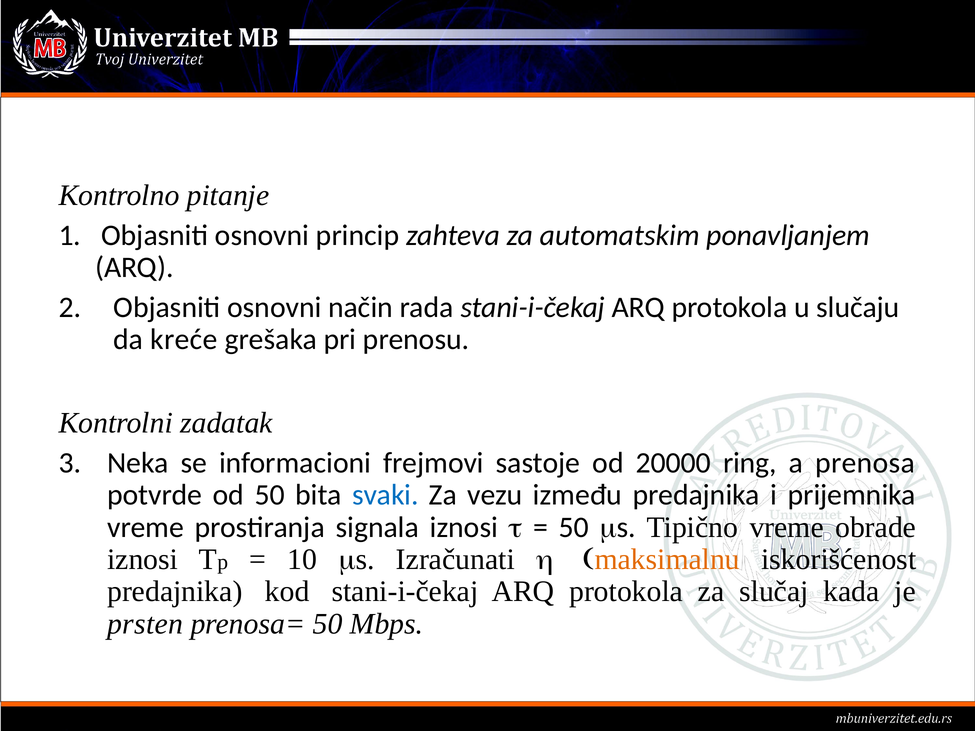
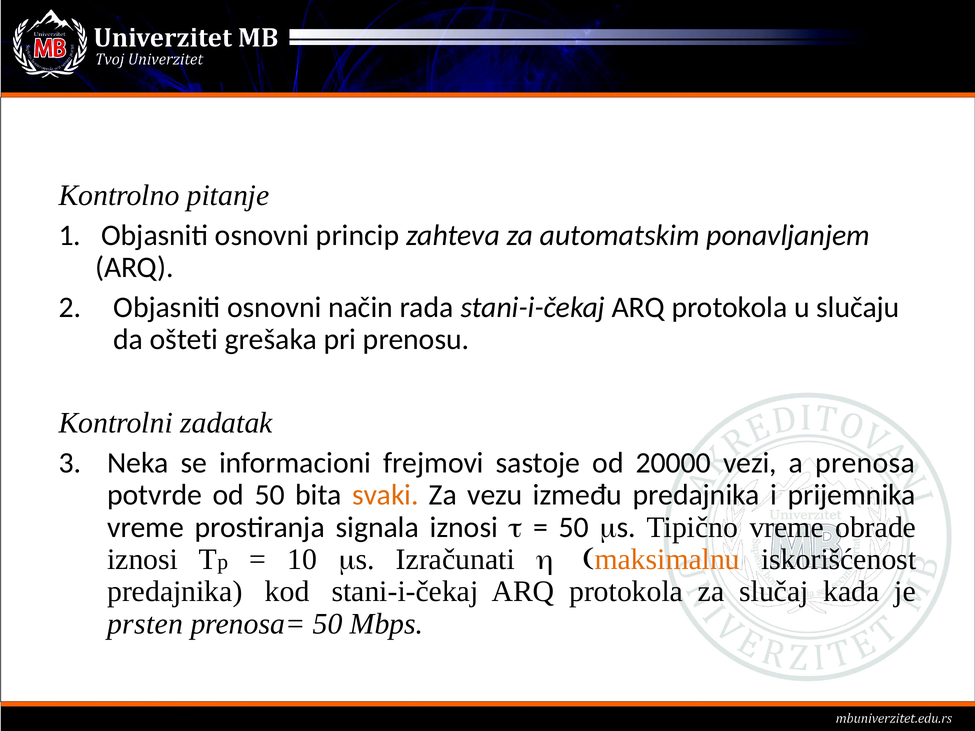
kreće: kreće -> ošteti
ring: ring -> vezi
svaki colour: blue -> orange
